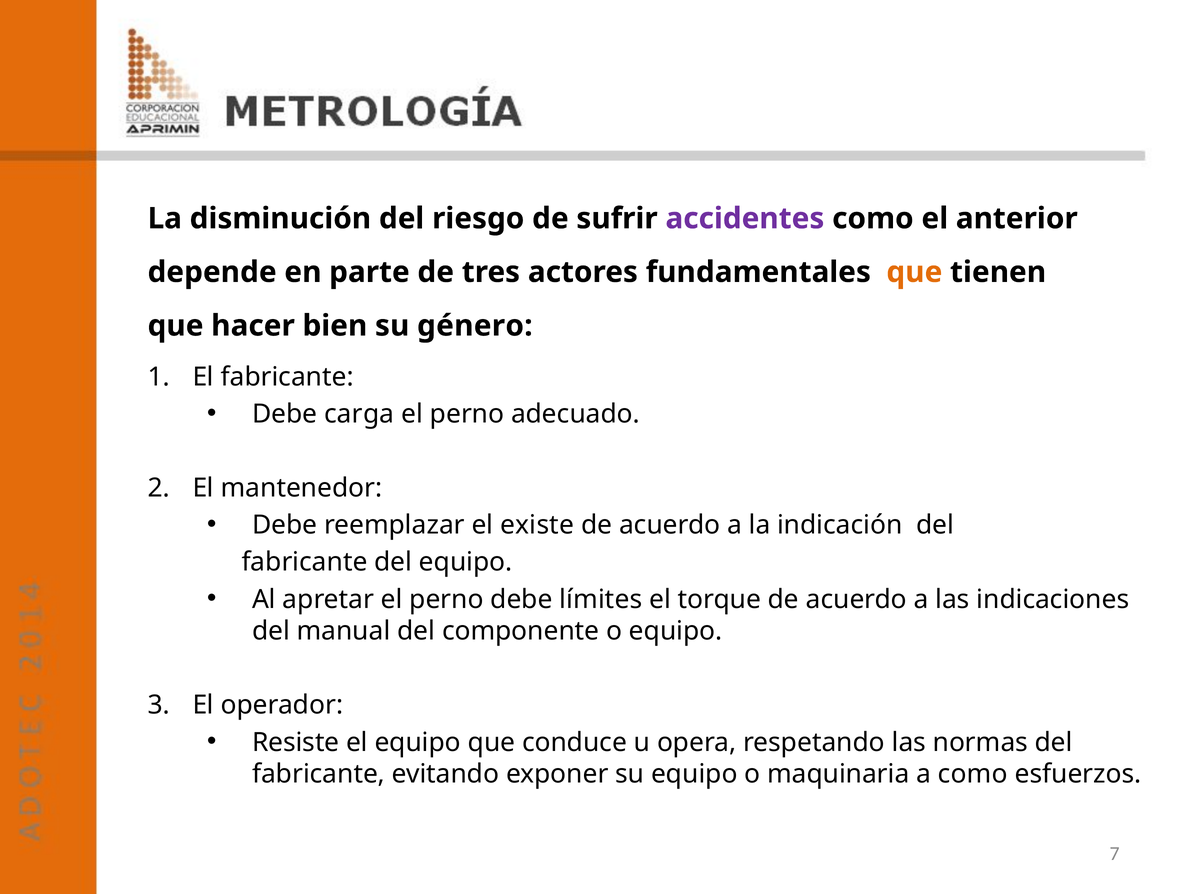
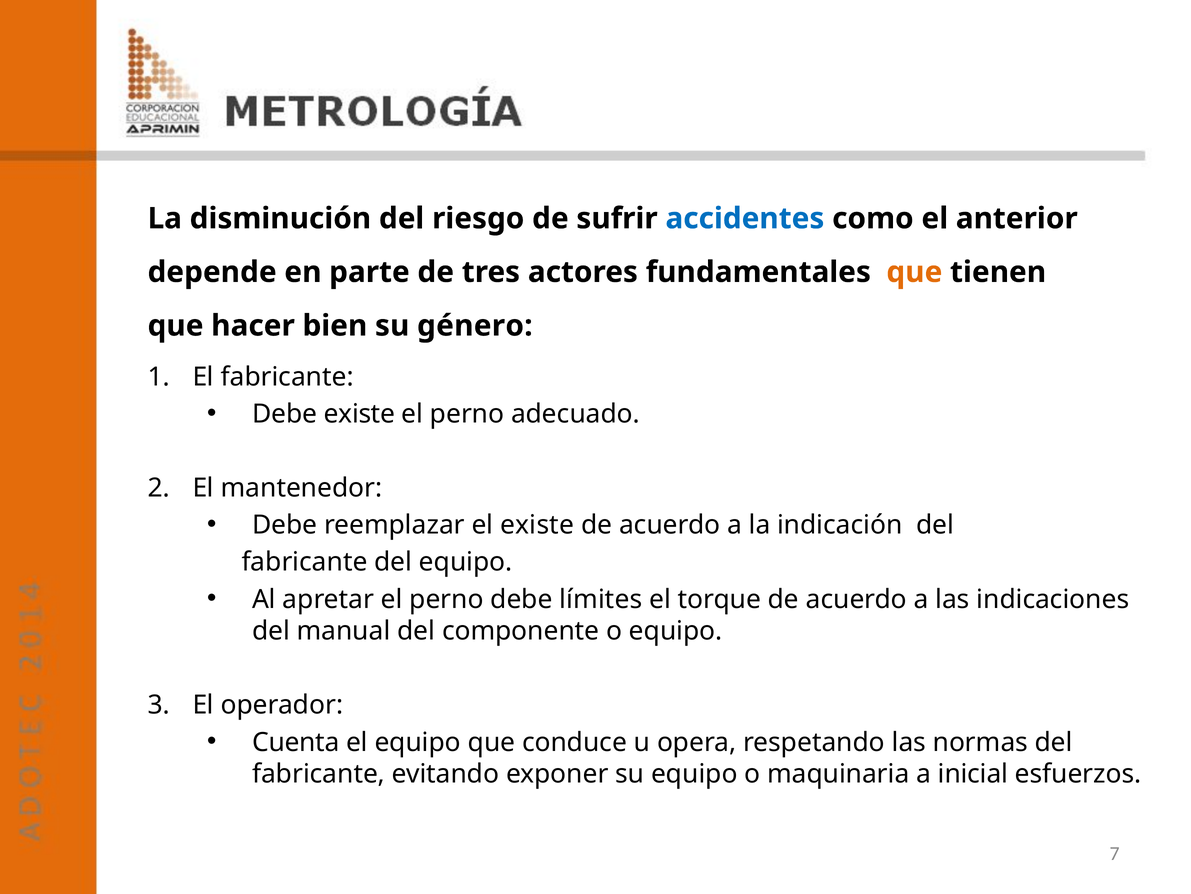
accidentes colour: purple -> blue
Debe carga: carga -> existe
Resiste: Resiste -> Cuenta
a como: como -> inicial
